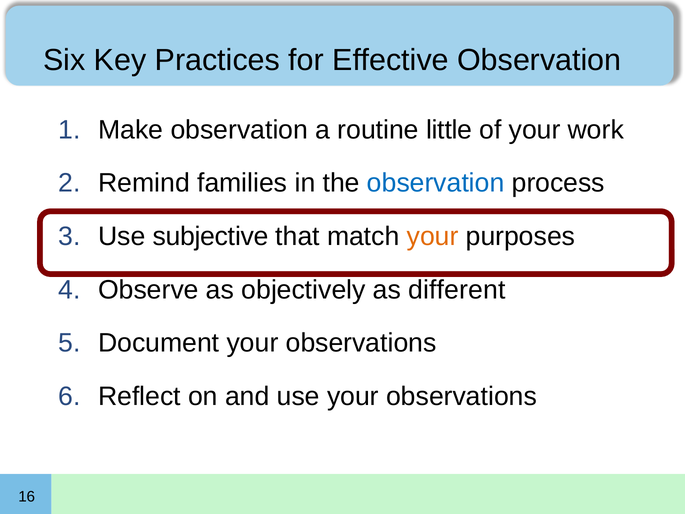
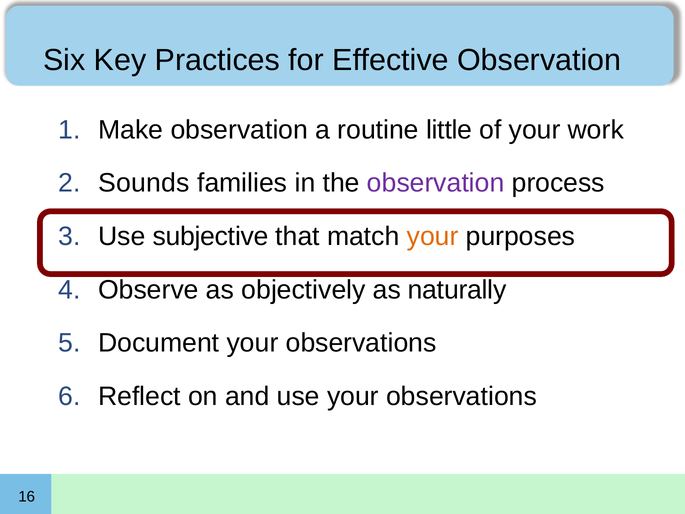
Remind: Remind -> Sounds
observation at (436, 183) colour: blue -> purple
different: different -> naturally
